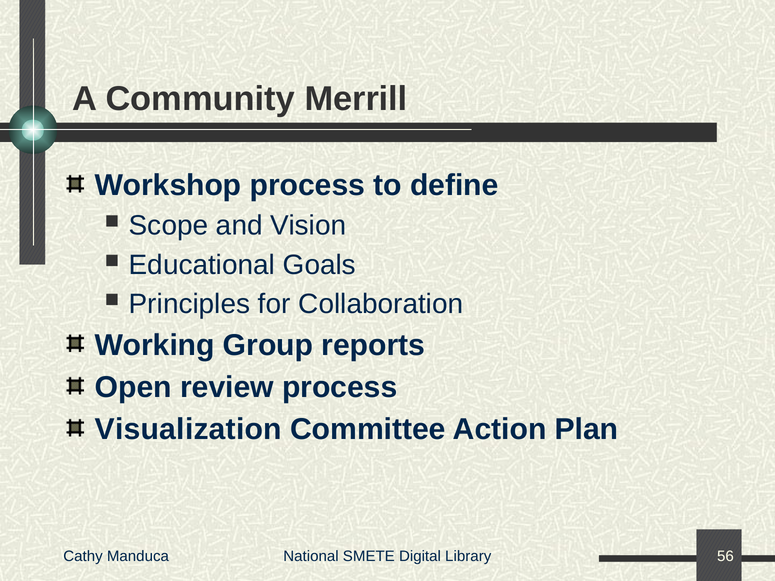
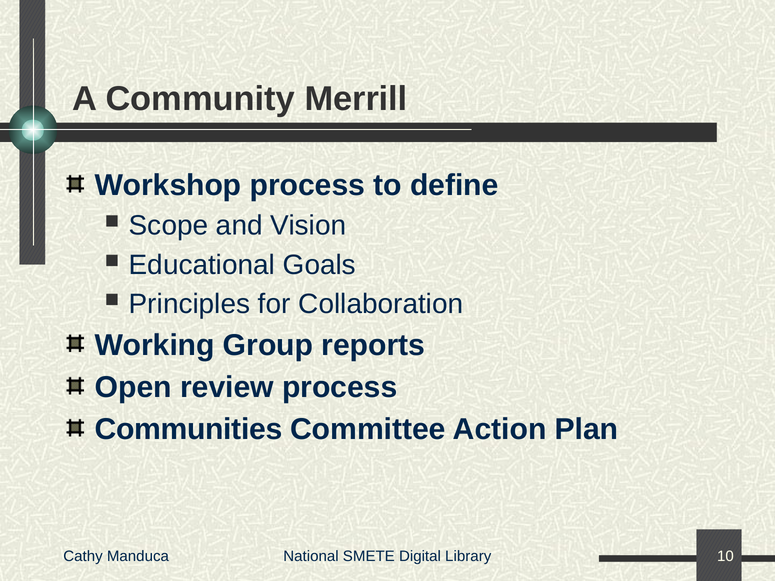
Visualization: Visualization -> Communities
56: 56 -> 10
